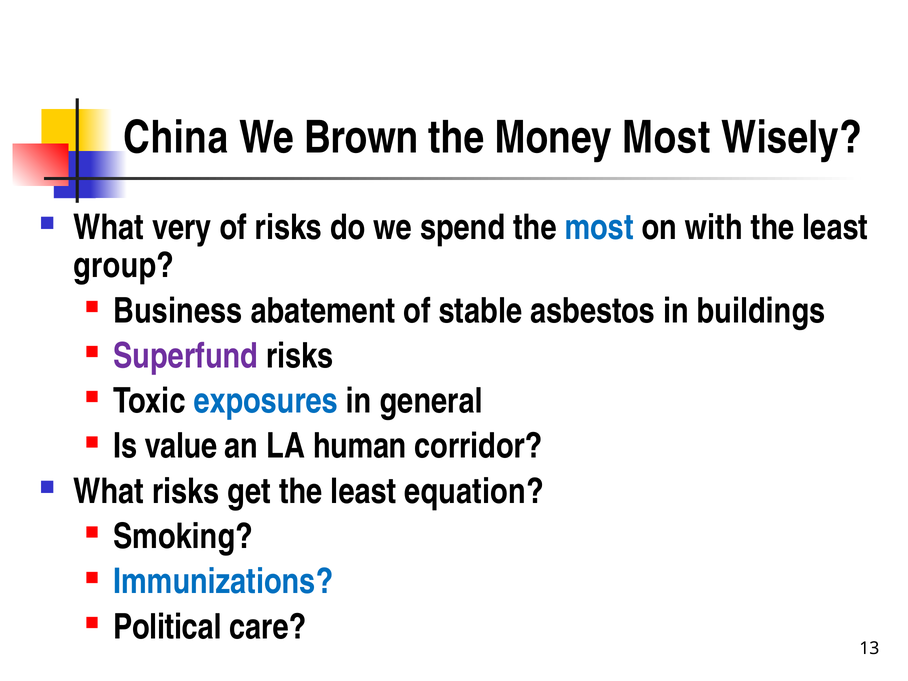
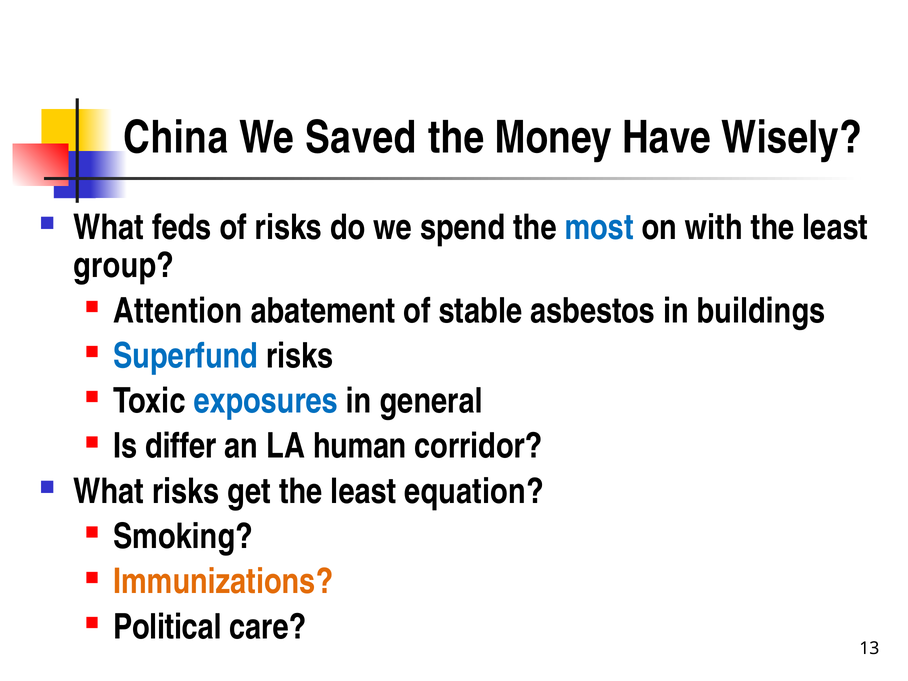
Brown: Brown -> Saved
Money Most: Most -> Have
very: very -> feds
Business: Business -> Attention
Superfund colour: purple -> blue
value: value -> differ
Immunizations colour: blue -> orange
